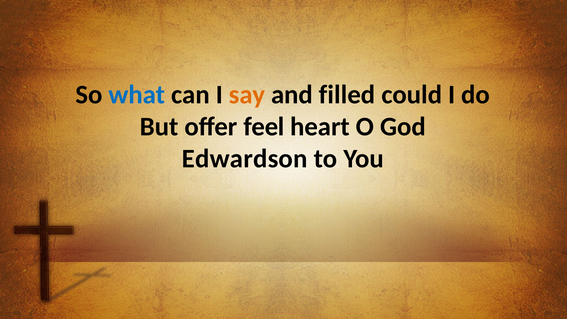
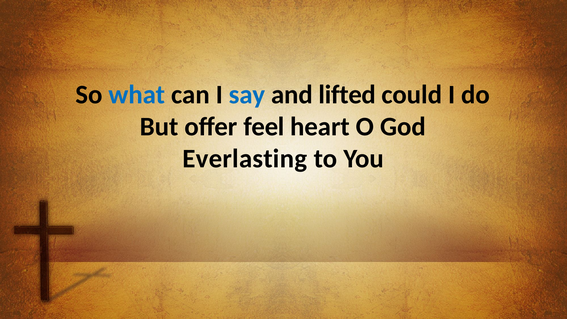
say colour: orange -> blue
filled: filled -> lifted
Edwardson: Edwardson -> Everlasting
